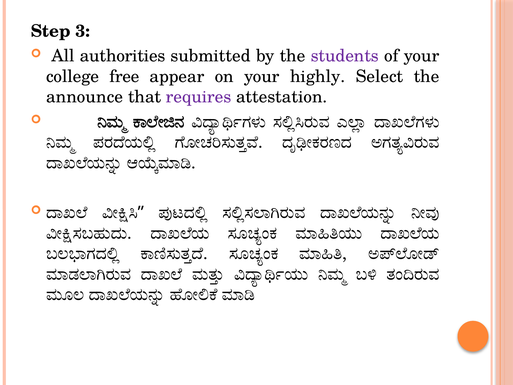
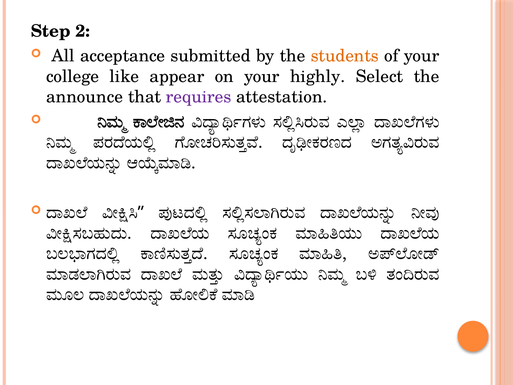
3: 3 -> 2
authorities: authorities -> acceptance
students colour: purple -> orange
free: free -> like
